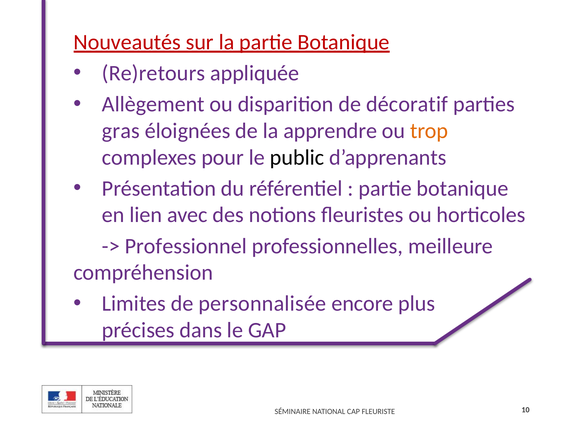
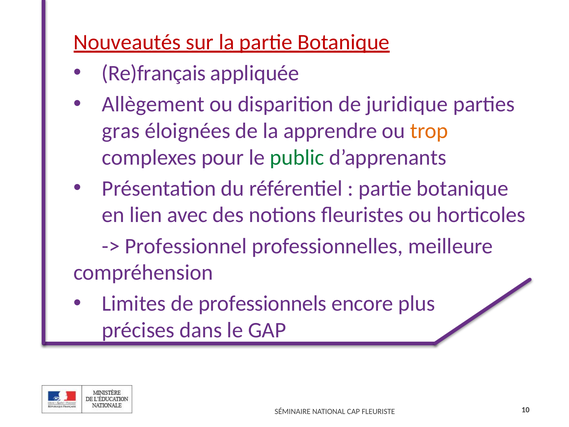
Re)retours: Re)retours -> Re)français
décoratif: décoratif -> juridique
public colour: black -> green
personnalisée: personnalisée -> professionnels
